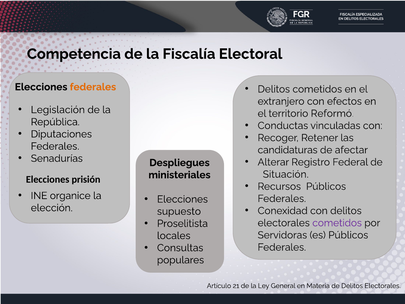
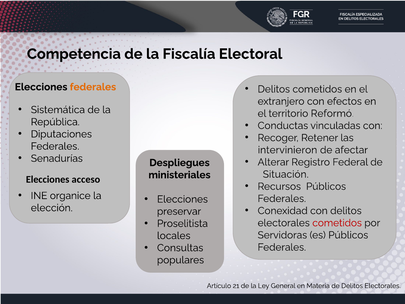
Legislación: Legislación -> Sistemática
candidaturas: candidaturas -> intervinieron
prisión: prisión -> acceso
supuesto: supuesto -> preservar
cometidos at (337, 223) colour: purple -> red
